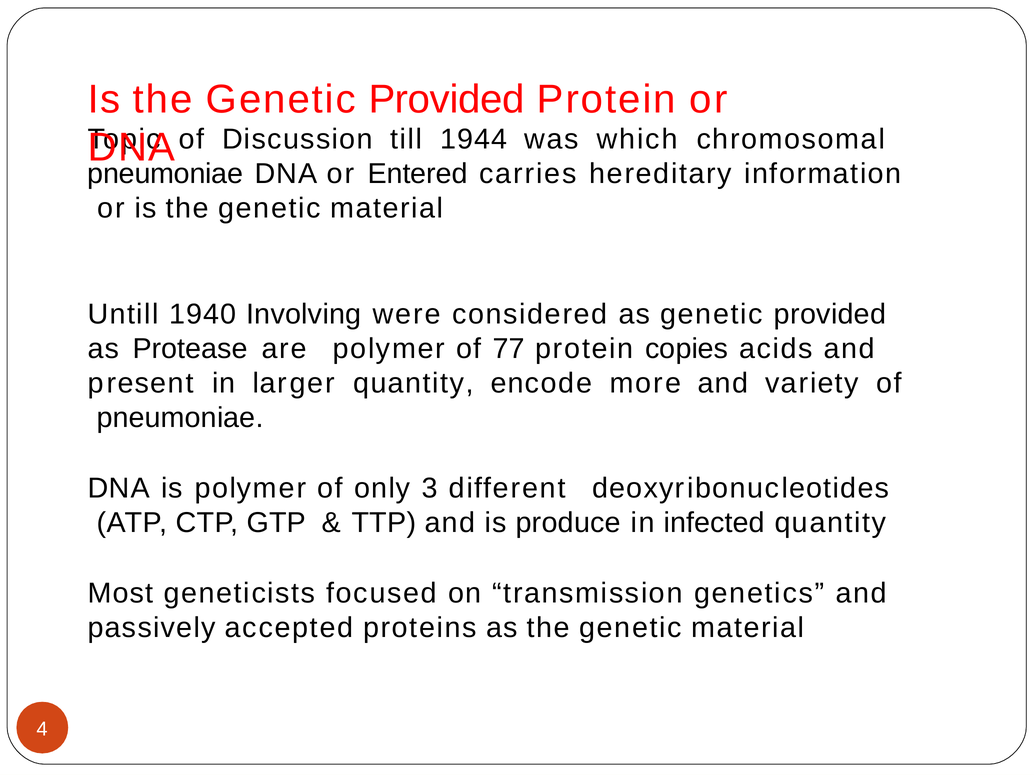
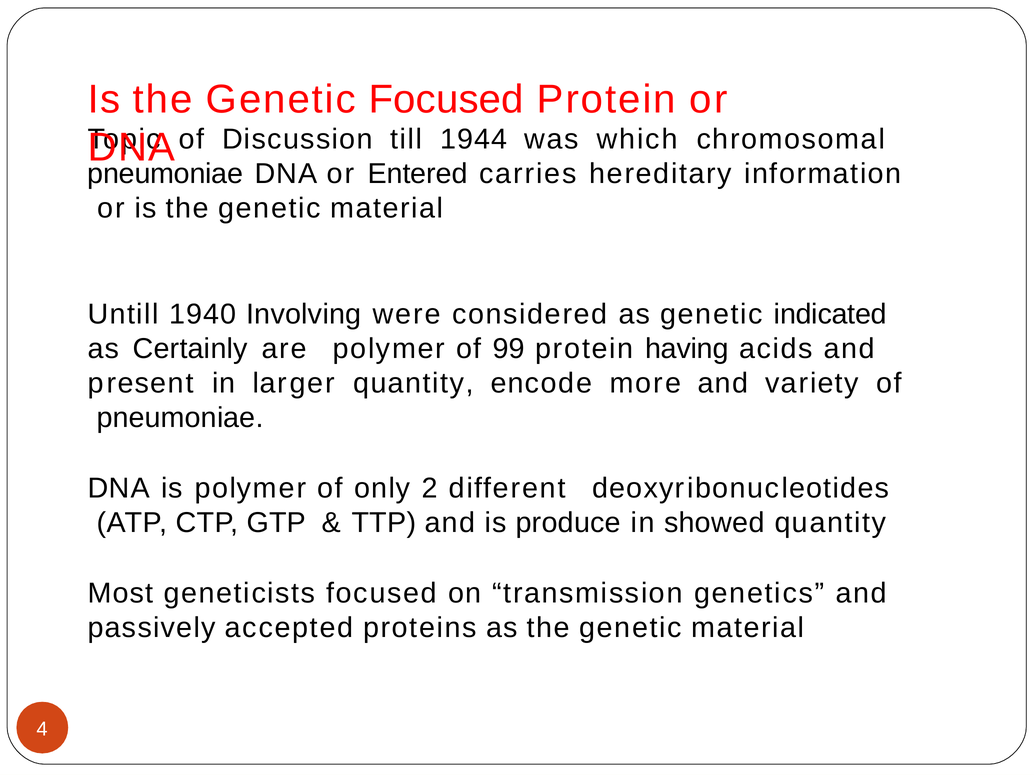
the Genetic Provided: Provided -> Focused
as genetic provided: provided -> indicated
Protease: Protease -> Certainly
77: 77 -> 99
copies: copies -> having
3: 3 -> 2
infected: infected -> showed
